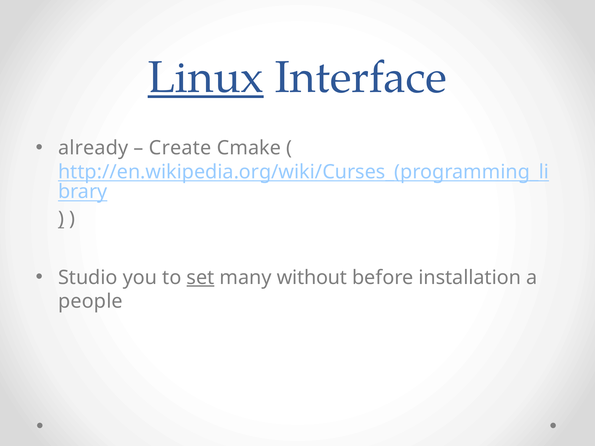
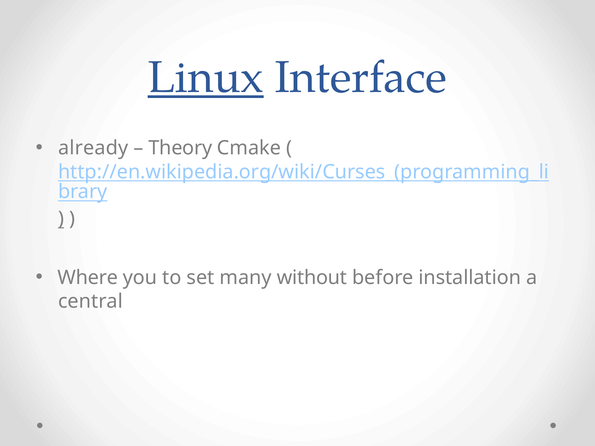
Create: Create -> Theory
Studio: Studio -> Where
set underline: present -> none
people: people -> central
